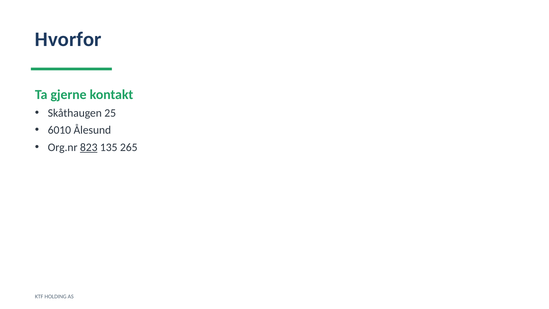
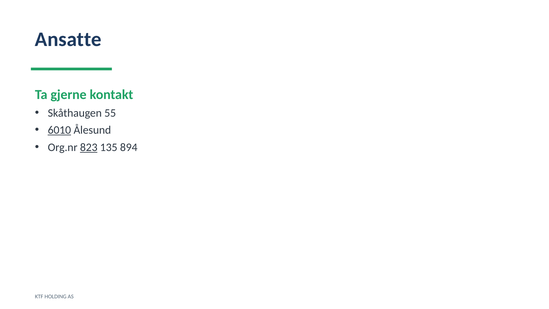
Hvorfor: Hvorfor -> Ansatte
25: 25 -> 55
6010 underline: none -> present
265: 265 -> 894
